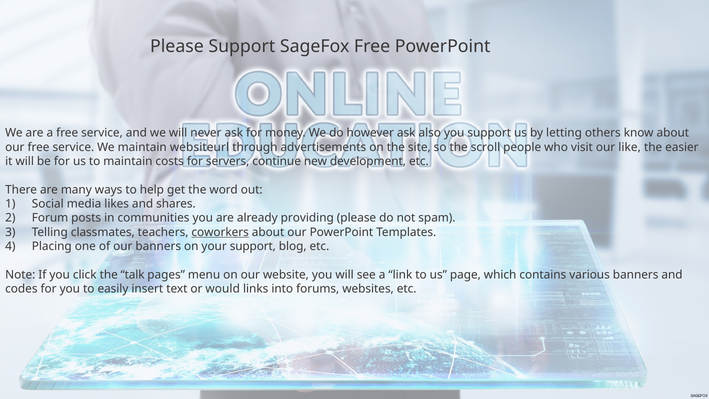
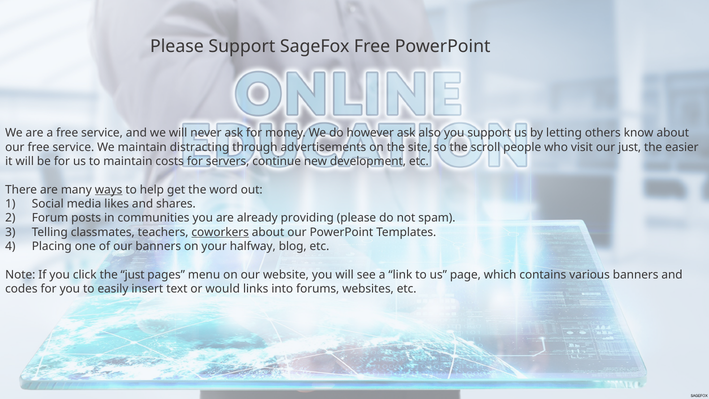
websiteurl: websiteurl -> distracting
our like: like -> just
ways underline: none -> present
your support: support -> halfway
the talk: talk -> just
